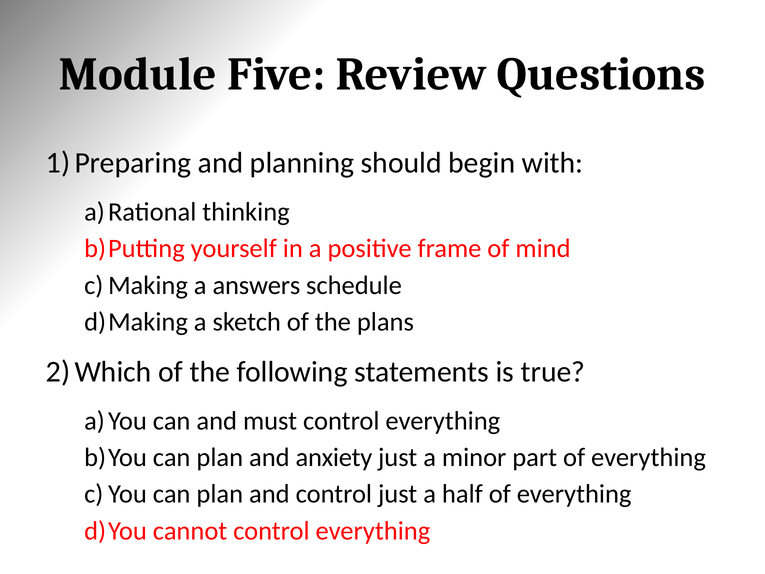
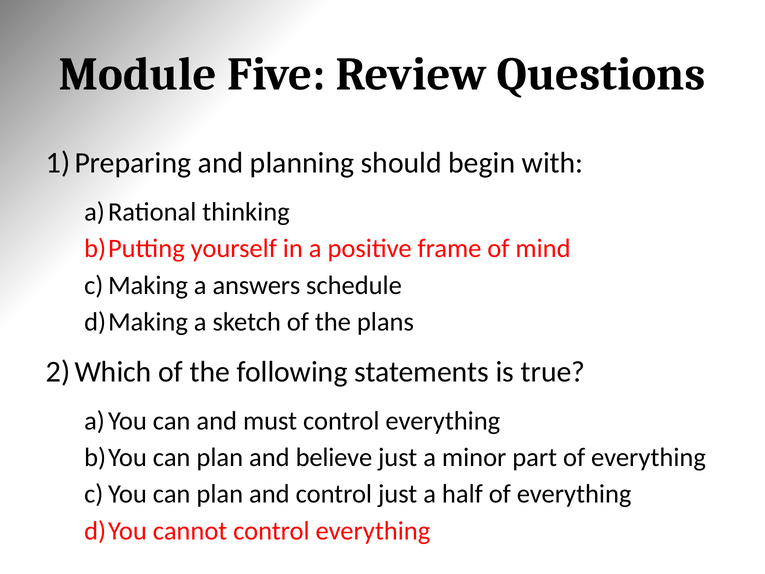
anxiety: anxiety -> believe
